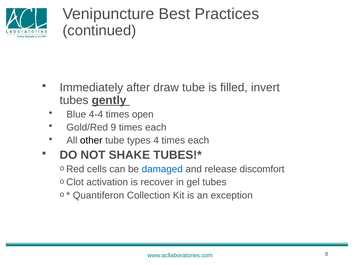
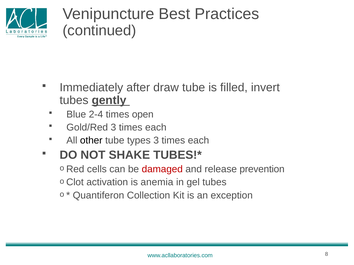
4-4: 4-4 -> 2-4
Gold/Red 9: 9 -> 3
types 4: 4 -> 3
damaged colour: blue -> red
discomfort: discomfort -> prevention
recover: recover -> anemia
